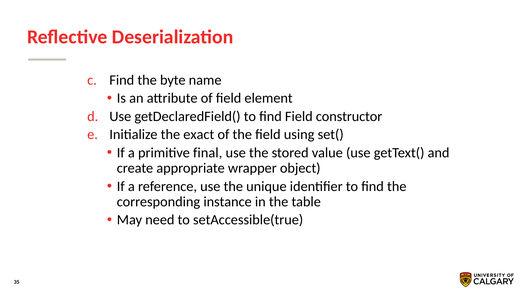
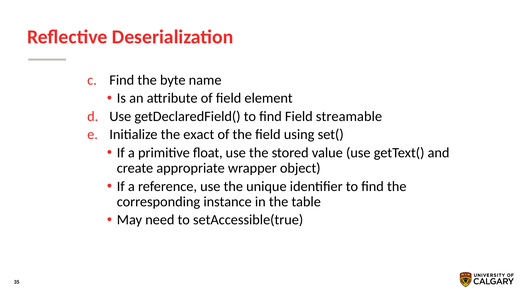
constructor: constructor -> streamable
final: final -> ﬂoat
